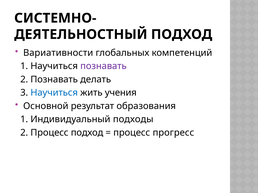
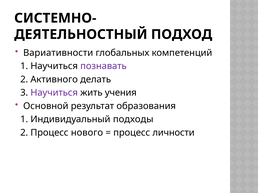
2 Познавать: Познавать -> Активного
Научиться at (54, 93) colour: blue -> purple
Процесс подход: подход -> нового
прогресс: прогресс -> личности
